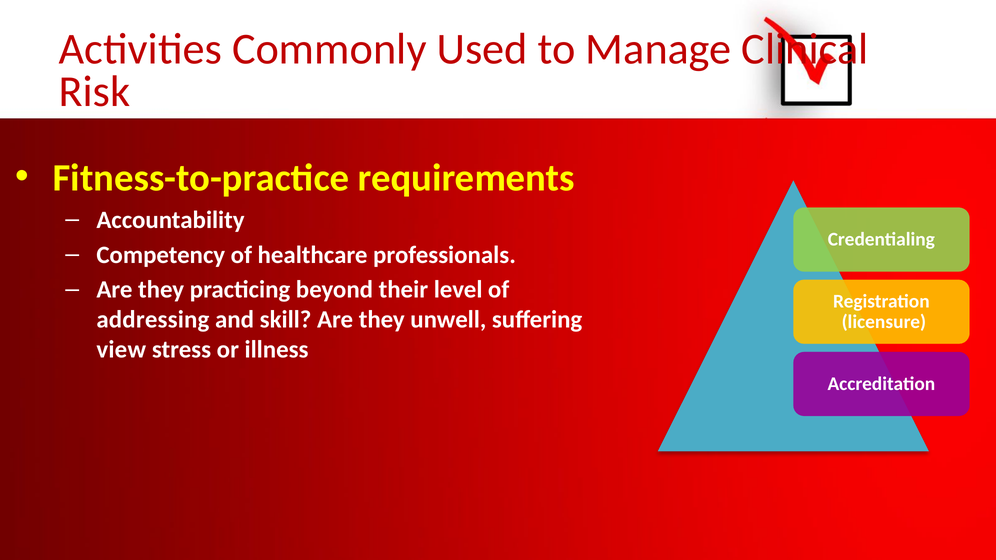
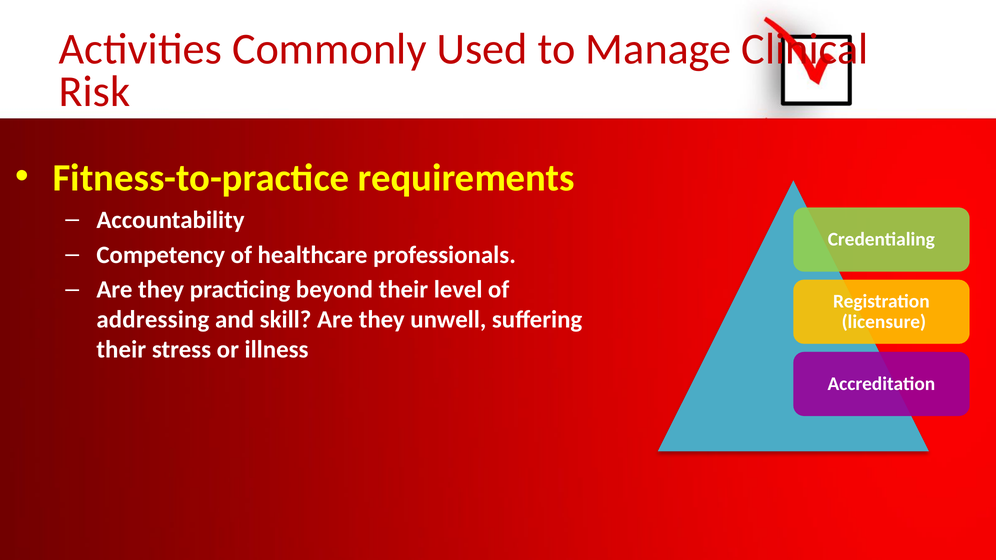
view at (121, 350): view -> their
